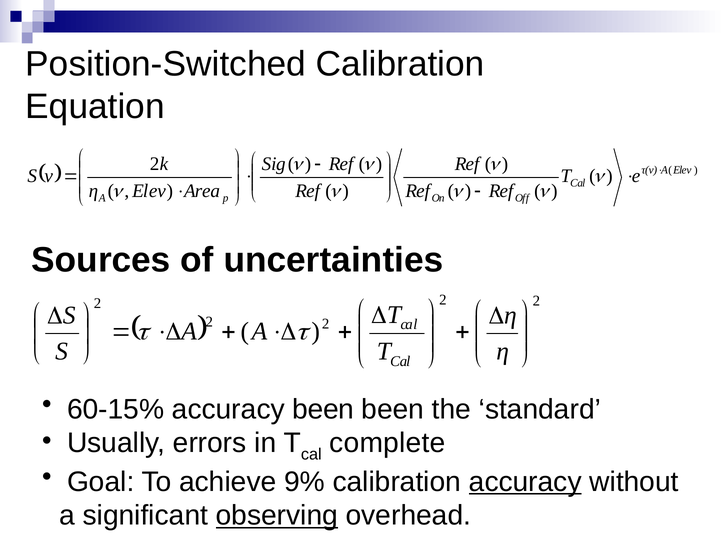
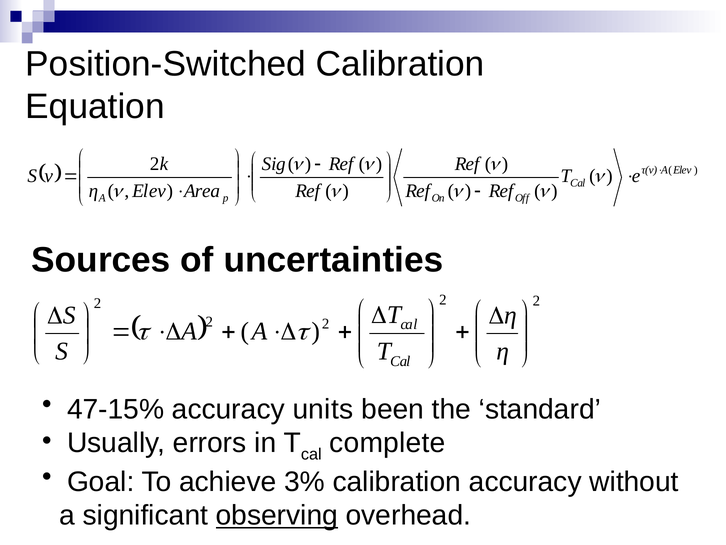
60-15%: 60-15% -> 47-15%
accuracy been: been -> units
9%: 9% -> 3%
accuracy at (525, 481) underline: present -> none
